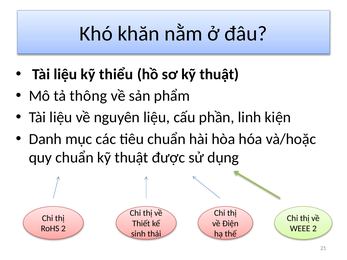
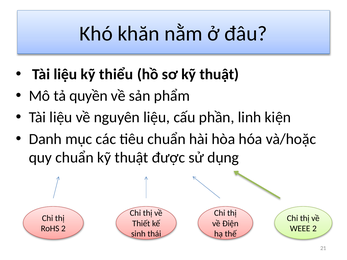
thông: thông -> quyền
